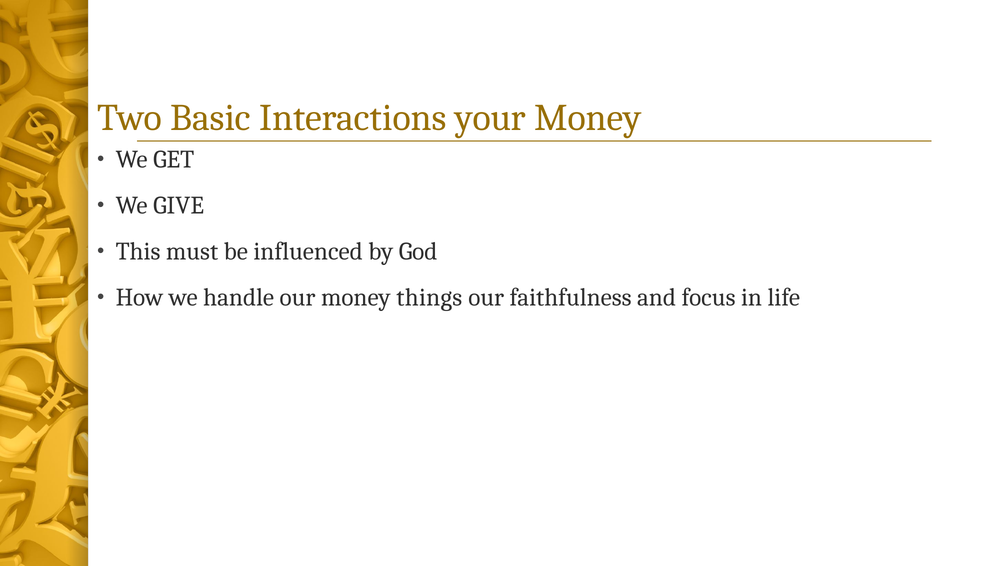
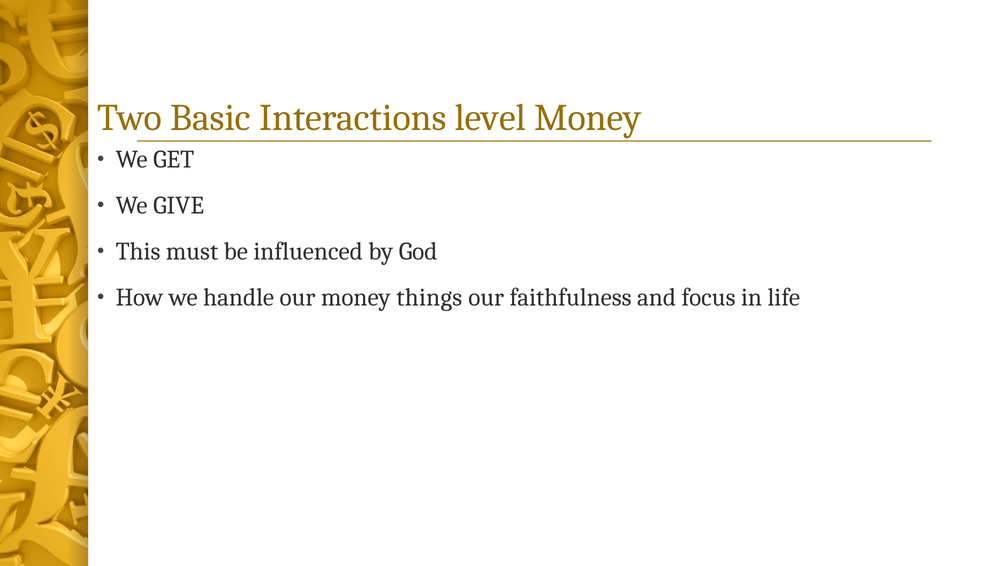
your: your -> level
